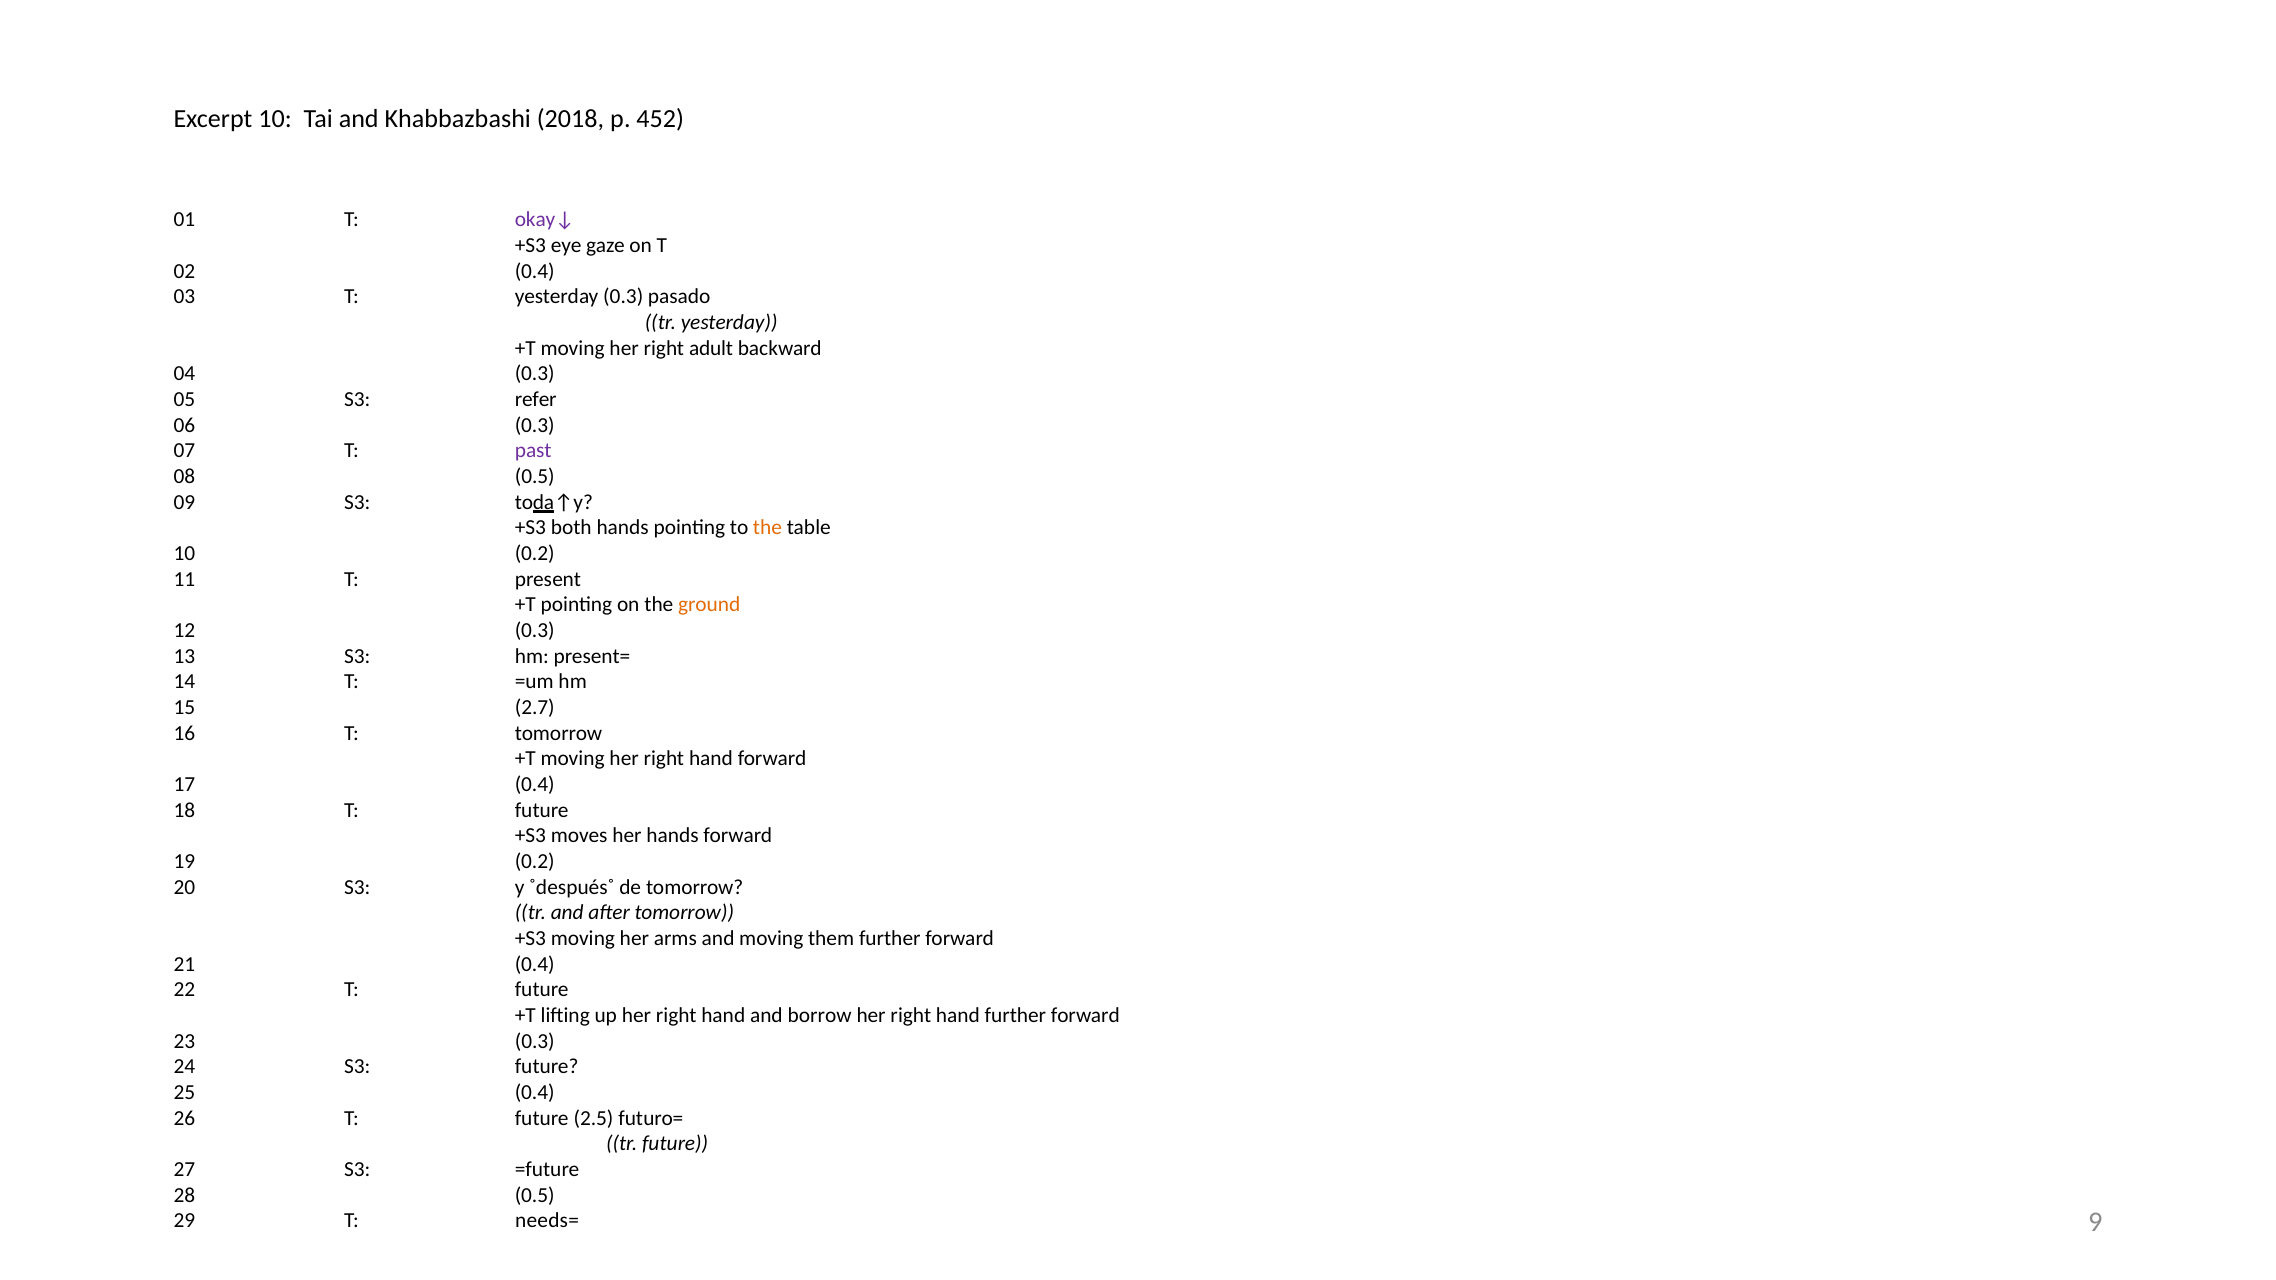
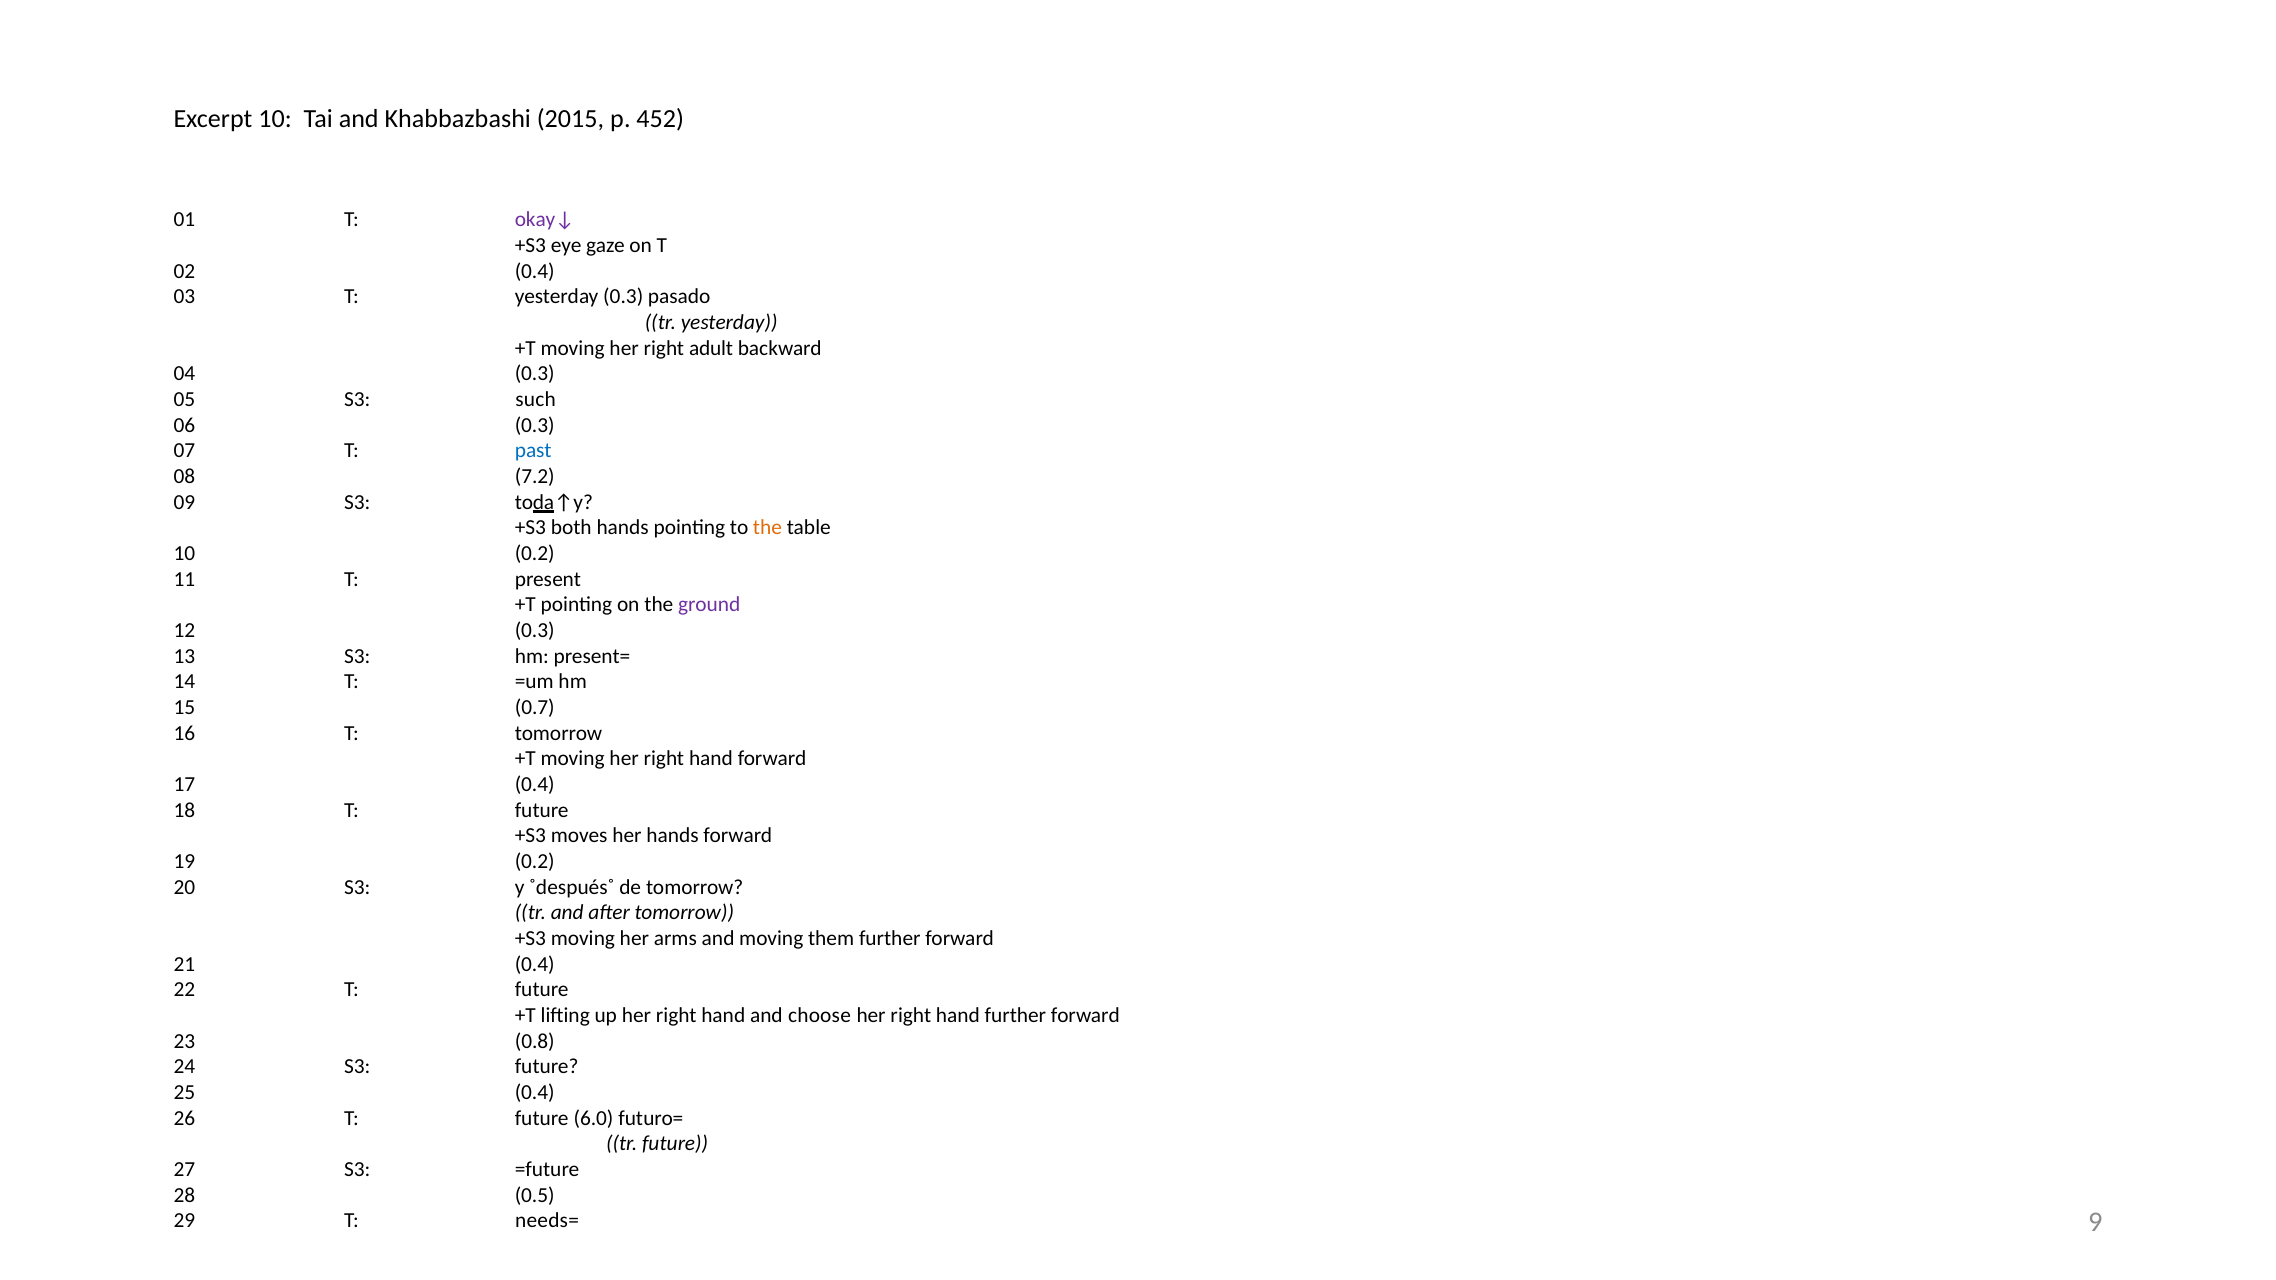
2018: 2018 -> 2015
refer: refer -> such
past colour: purple -> blue
08 0.5: 0.5 -> 7.2
ground colour: orange -> purple
2.7: 2.7 -> 0.7
borrow: borrow -> choose
23 0.3: 0.3 -> 0.8
2.5: 2.5 -> 6.0
